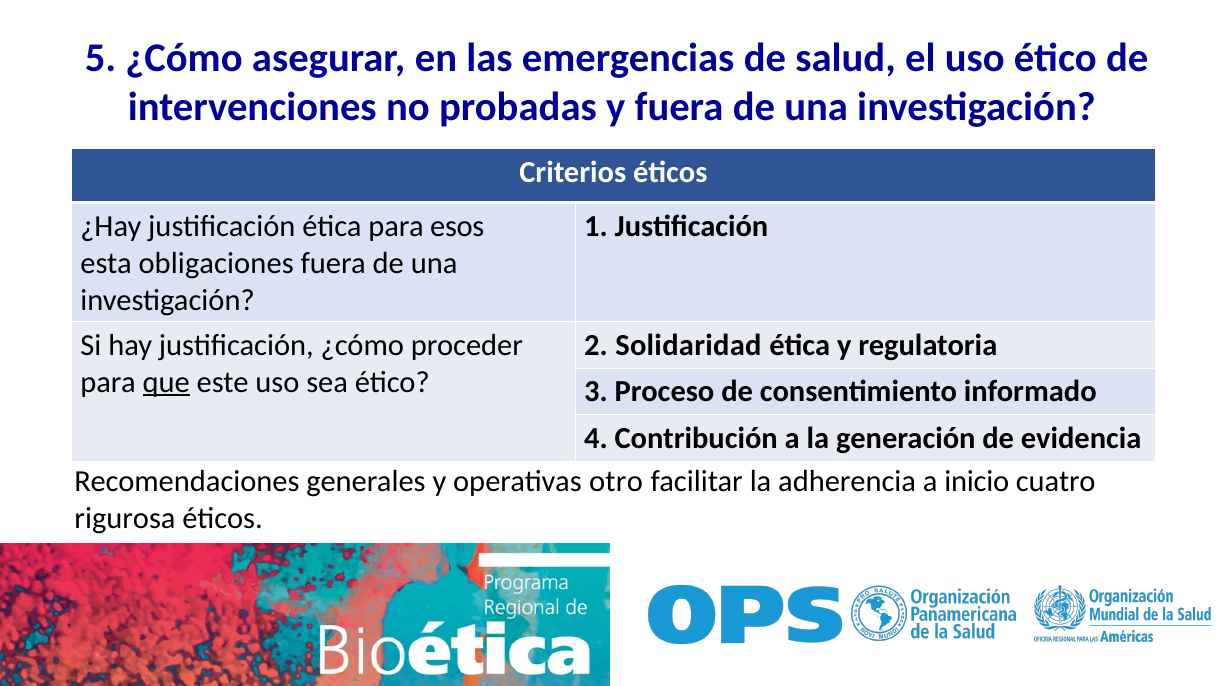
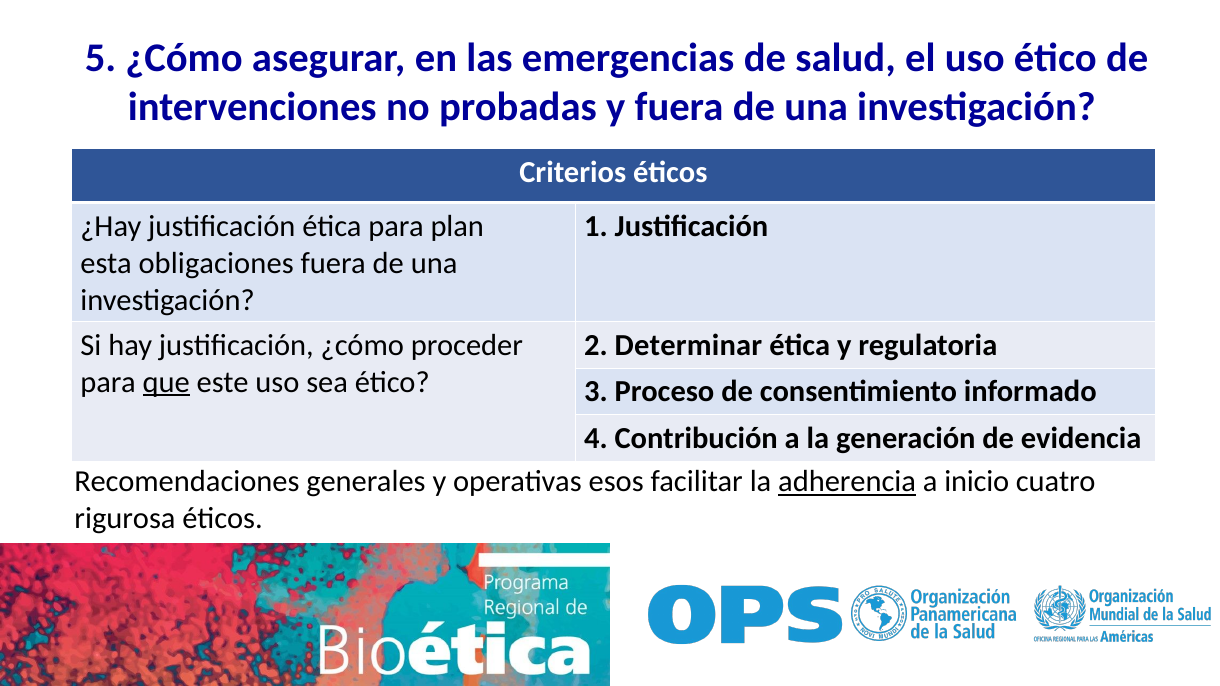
esos: esos -> plan
Solidaridad: Solidaridad -> Determinar
otro: otro -> esos
adherencia underline: none -> present
